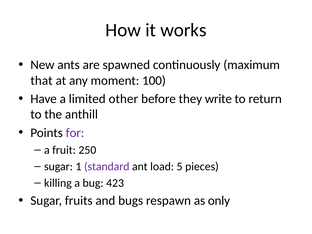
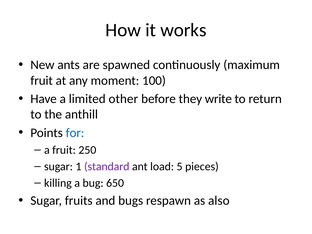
that at (42, 80): that -> fruit
for colour: purple -> blue
423: 423 -> 650
only: only -> also
